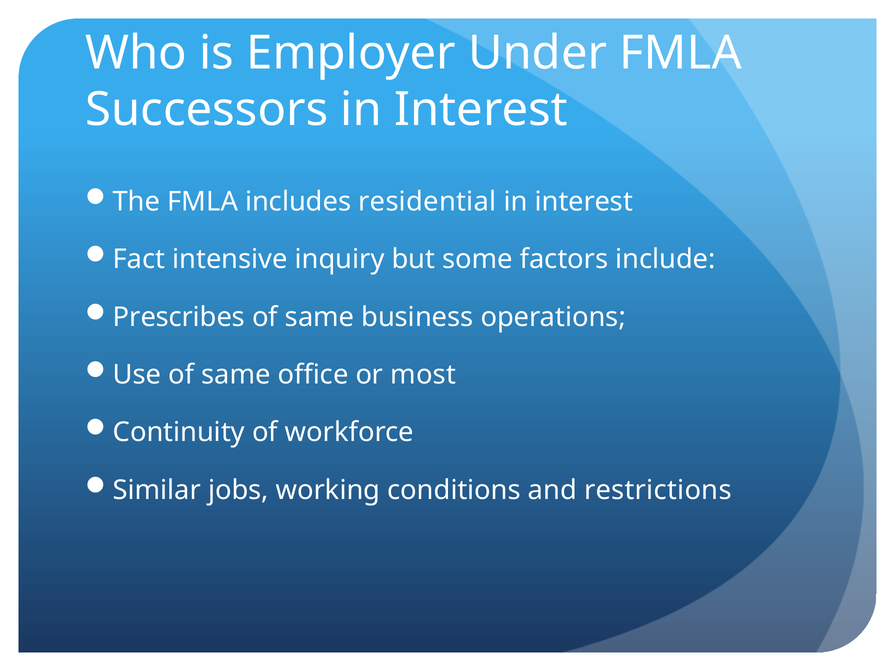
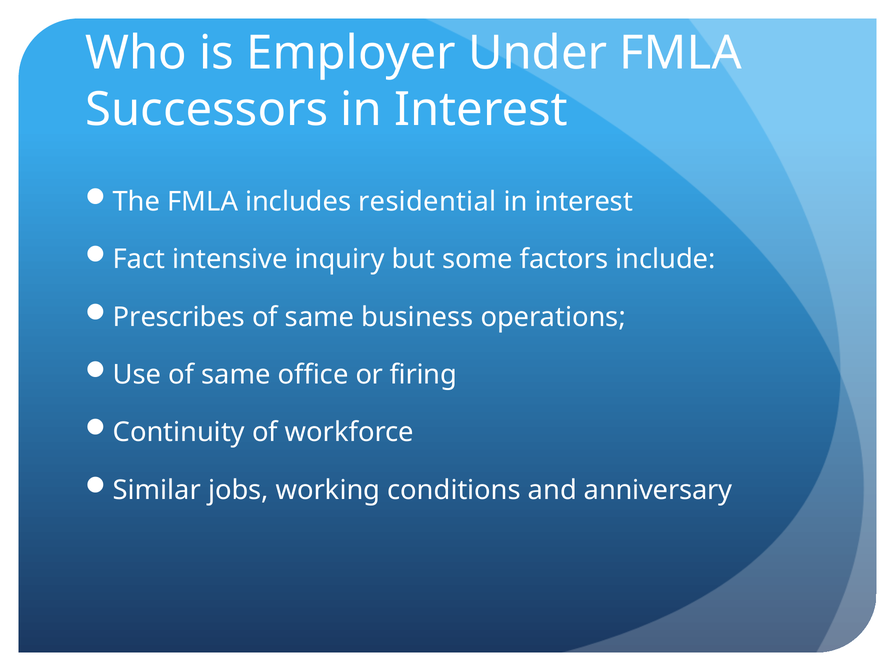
most: most -> firing
restrictions: restrictions -> anniversary
